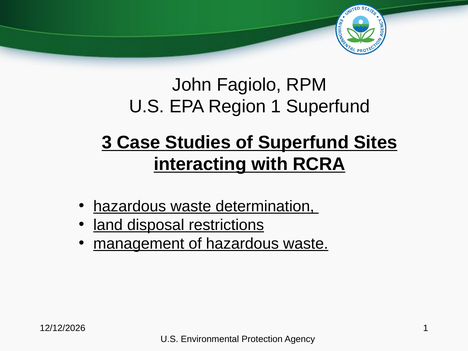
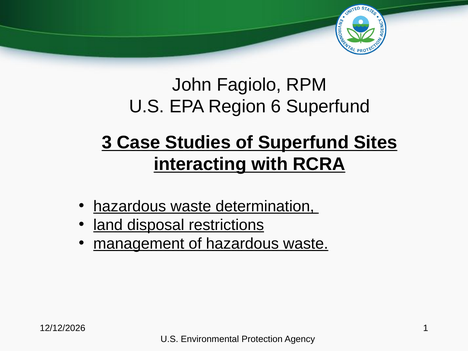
Region 1: 1 -> 6
